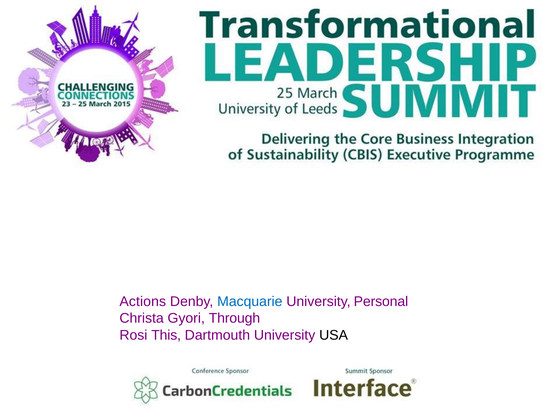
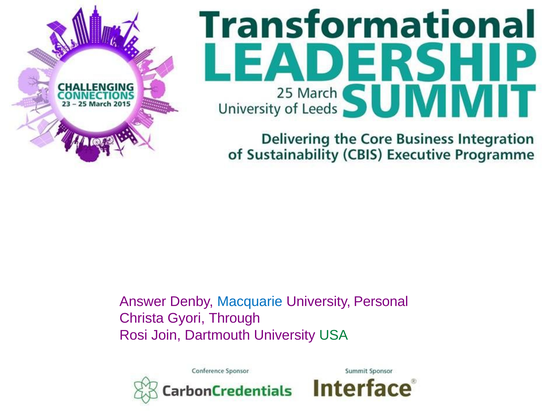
Actions: Actions -> Answer
This: This -> Join
USA colour: black -> green
